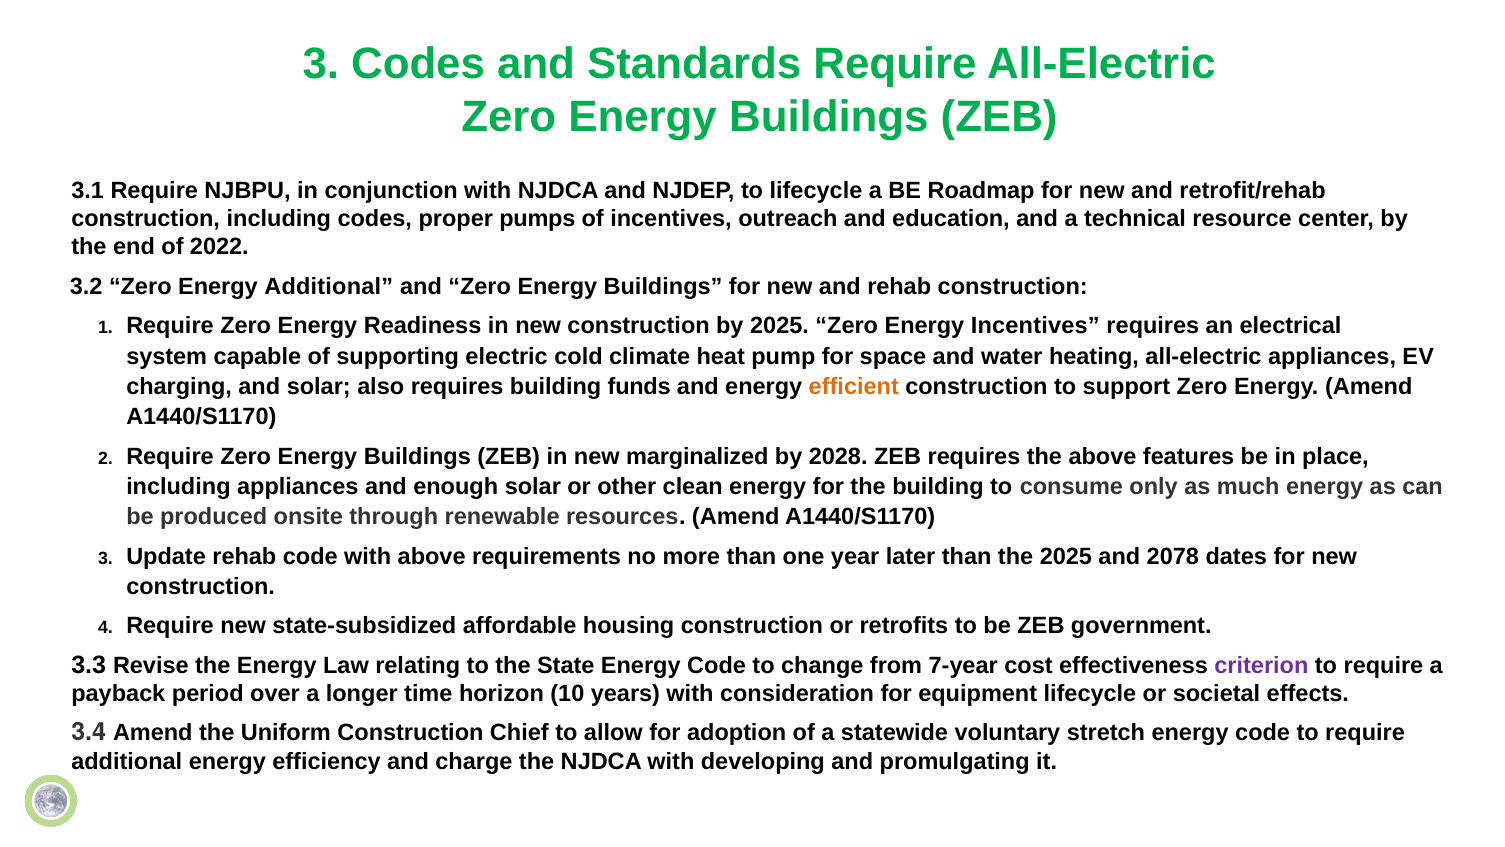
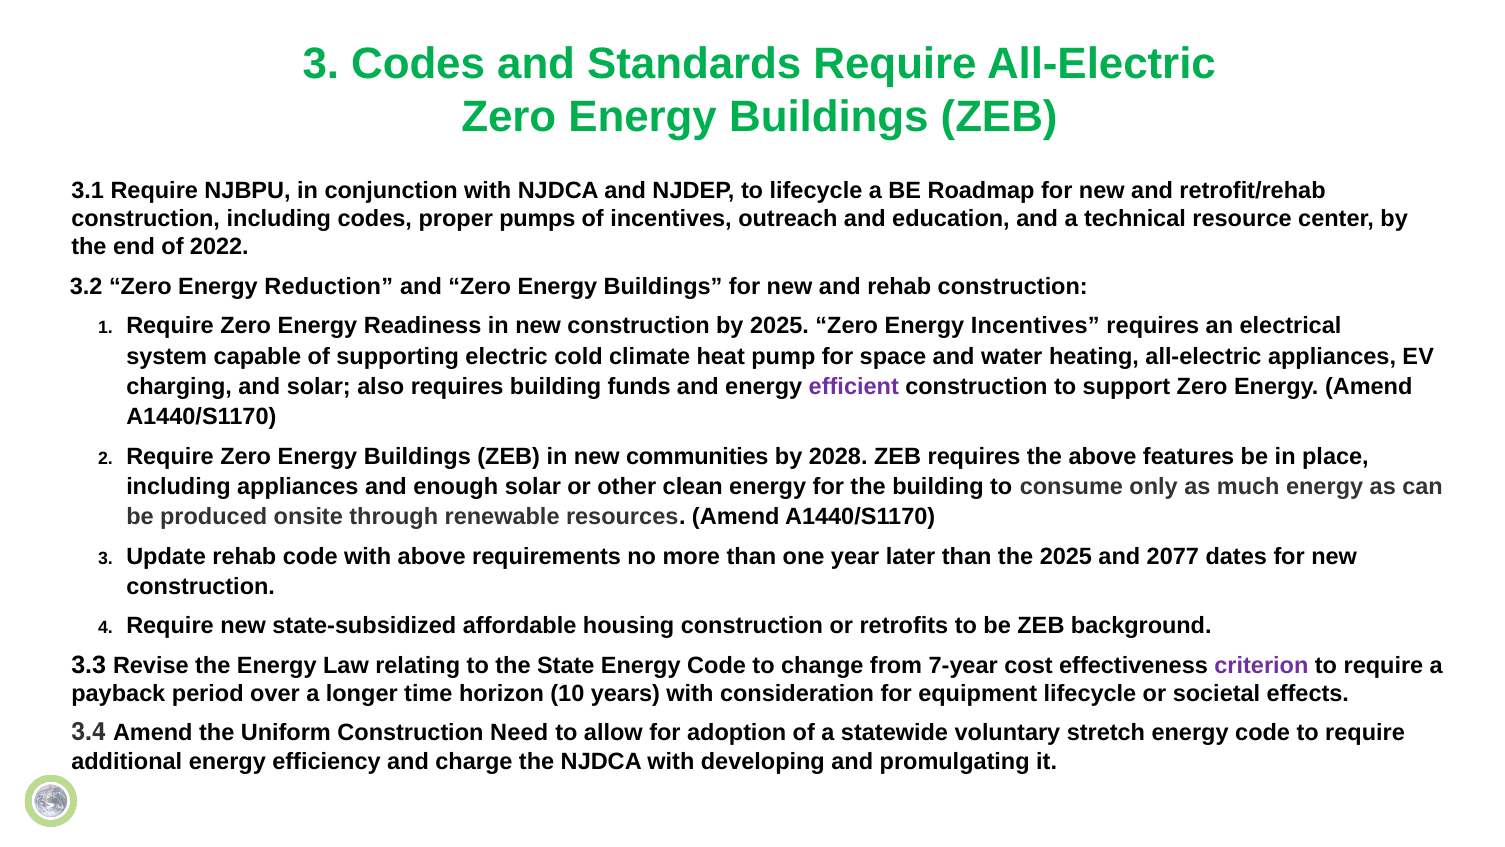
Energy Additional: Additional -> Reduction
efficient colour: orange -> purple
marginalized: marginalized -> communities
2078: 2078 -> 2077
government: government -> background
Chief: Chief -> Need
